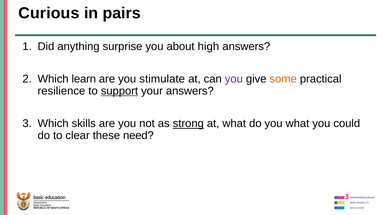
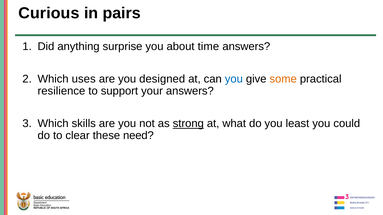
high: high -> time
learn: learn -> uses
stimulate: stimulate -> designed
you at (234, 79) colour: purple -> blue
support underline: present -> none
you what: what -> least
